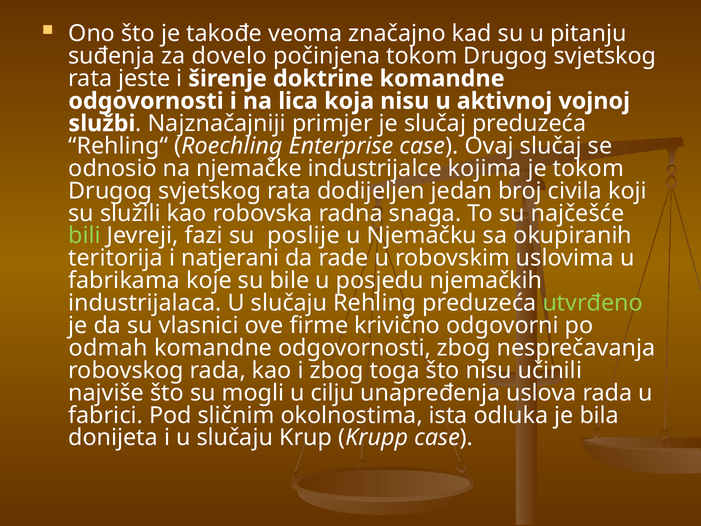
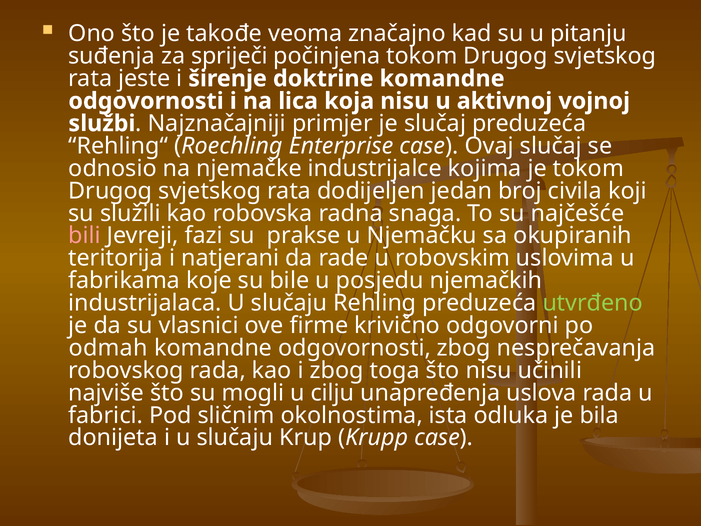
dovelo: dovelo -> spriječi
bili colour: light green -> pink
poslije: poslije -> prakse
